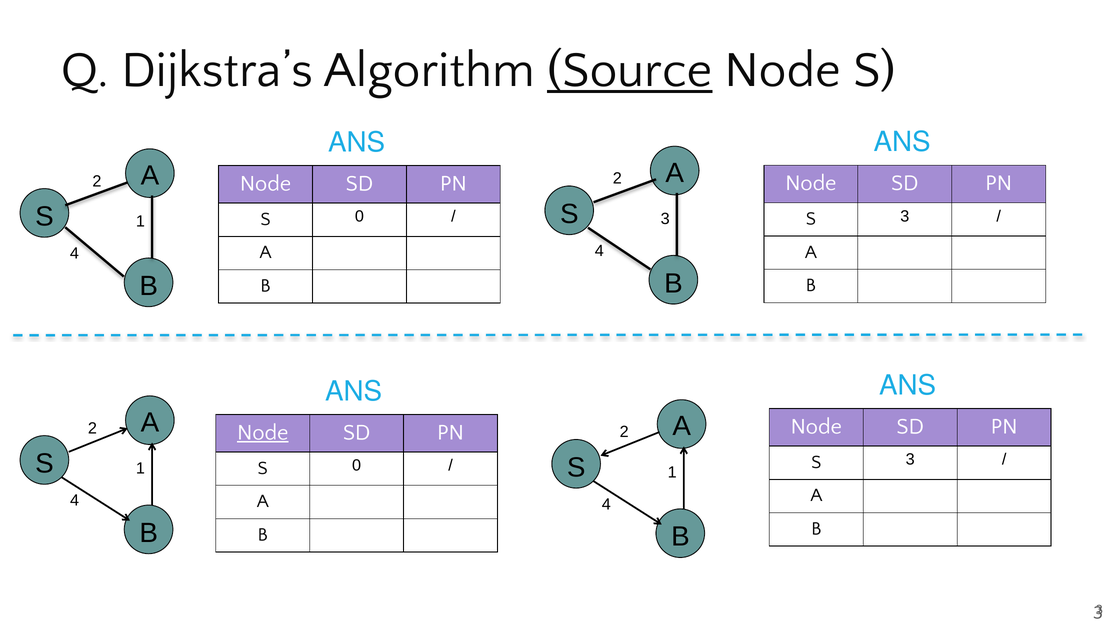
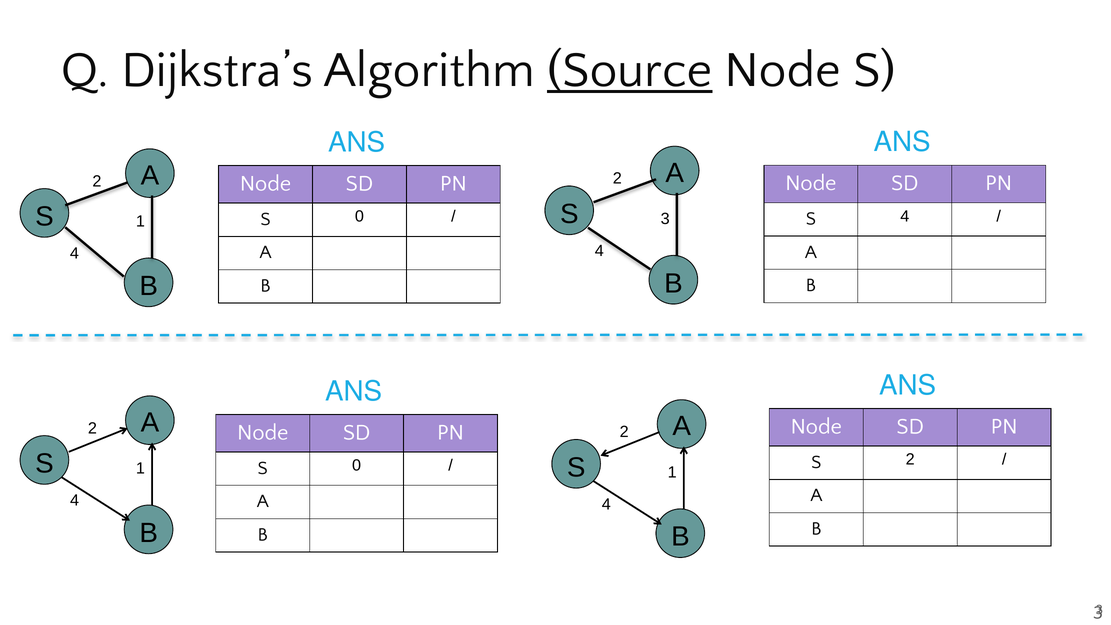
3 at (905, 216): 3 -> 4
Node at (263, 432) underline: present -> none
3 at (910, 460): 3 -> 2
